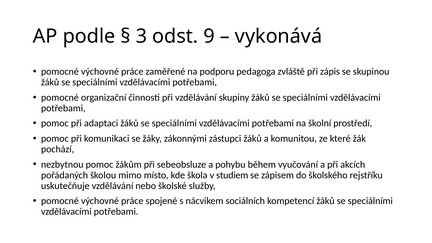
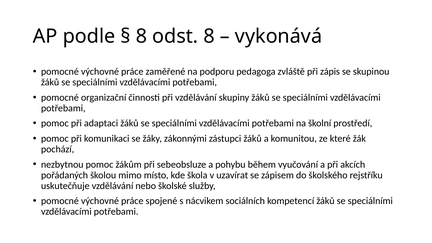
3 at (141, 36): 3 -> 8
odst 9: 9 -> 8
studiem: studiem -> uzavírat
